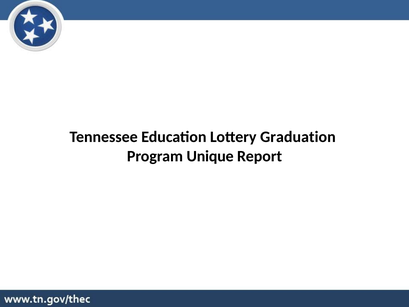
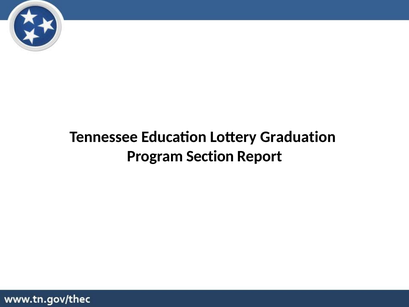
Unique: Unique -> Section
